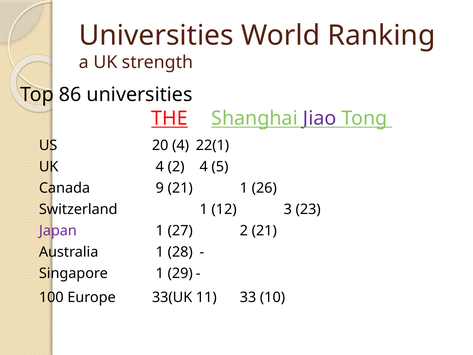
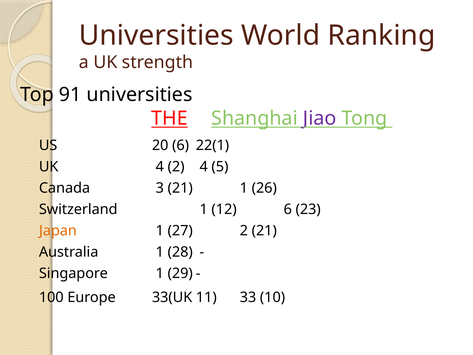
86: 86 -> 91
20 4: 4 -> 6
9: 9 -> 3
12 3: 3 -> 6
Japan colour: purple -> orange
